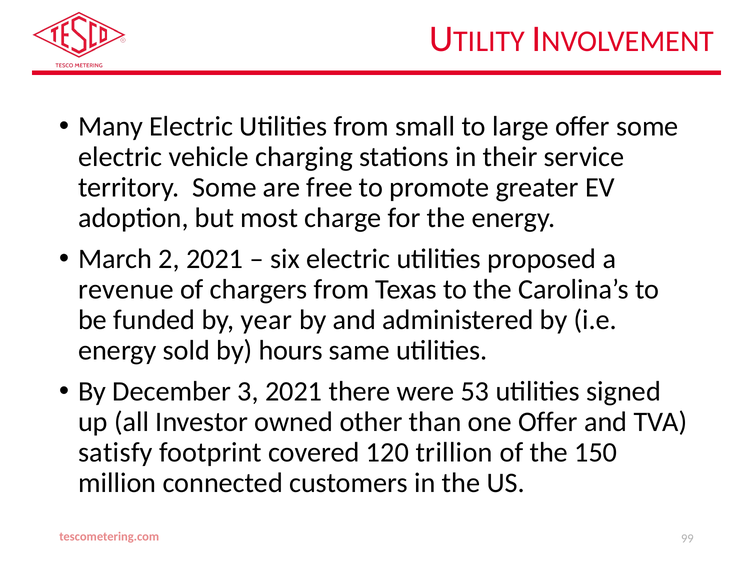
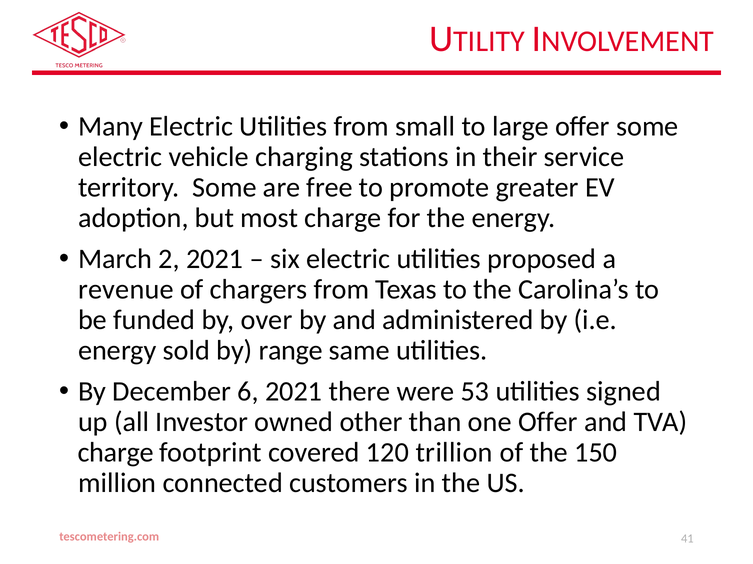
year: year -> over
hours: hours -> range
3: 3 -> 6
satisfy at (115, 453): satisfy -> charge
99: 99 -> 41
